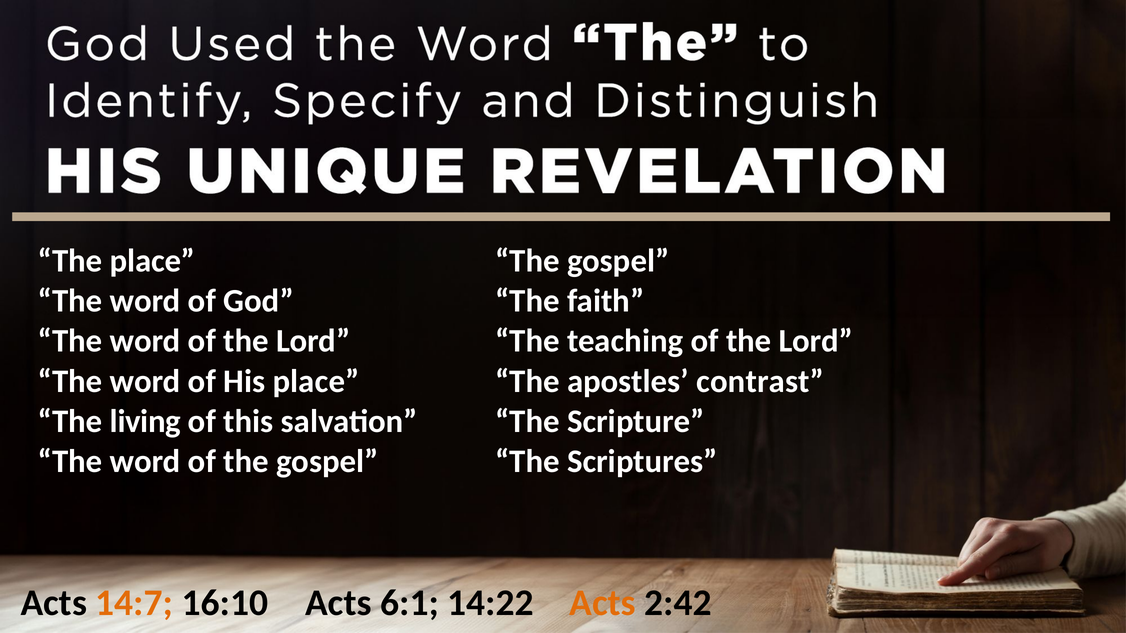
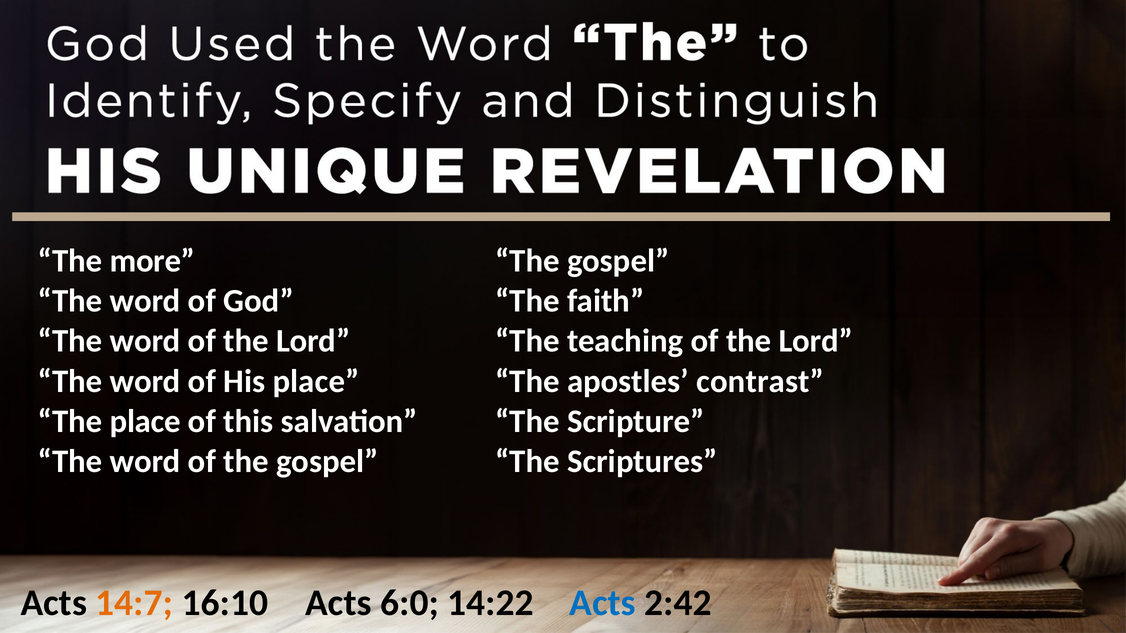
The place: place -> more
The living: living -> place
6:1: 6:1 -> 6:0
Acts at (603, 603) colour: orange -> blue
